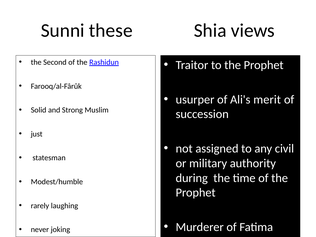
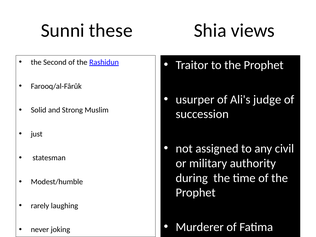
merit: merit -> judge
